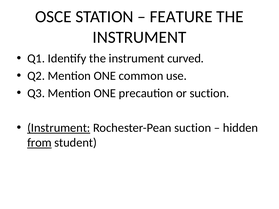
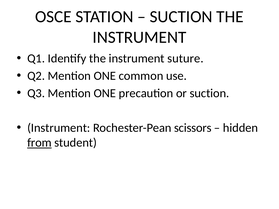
FEATURE at (181, 17): FEATURE -> SUCTION
curved: curved -> suture
Instrument at (59, 128) underline: present -> none
Rochester-Pean suction: suction -> scissors
